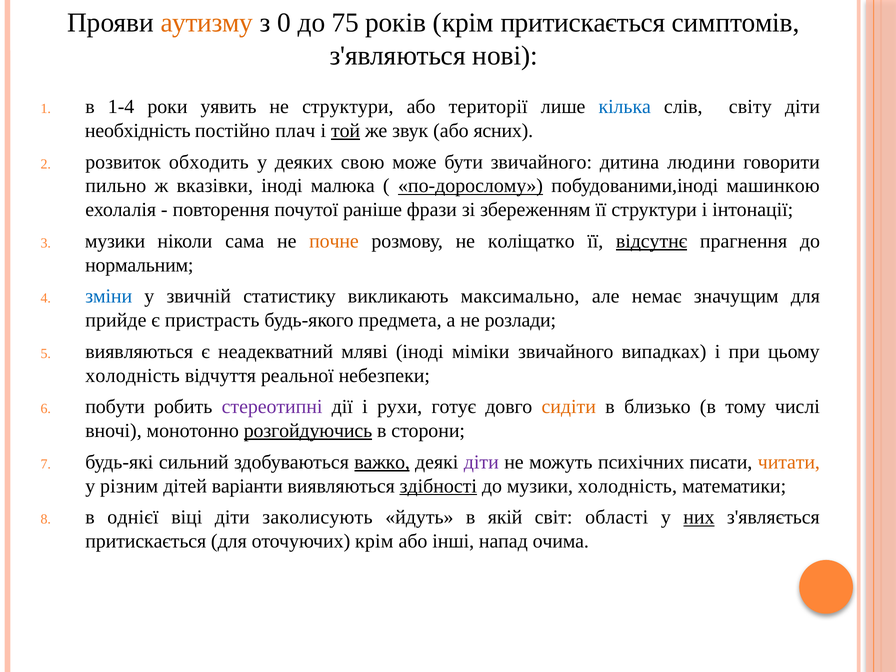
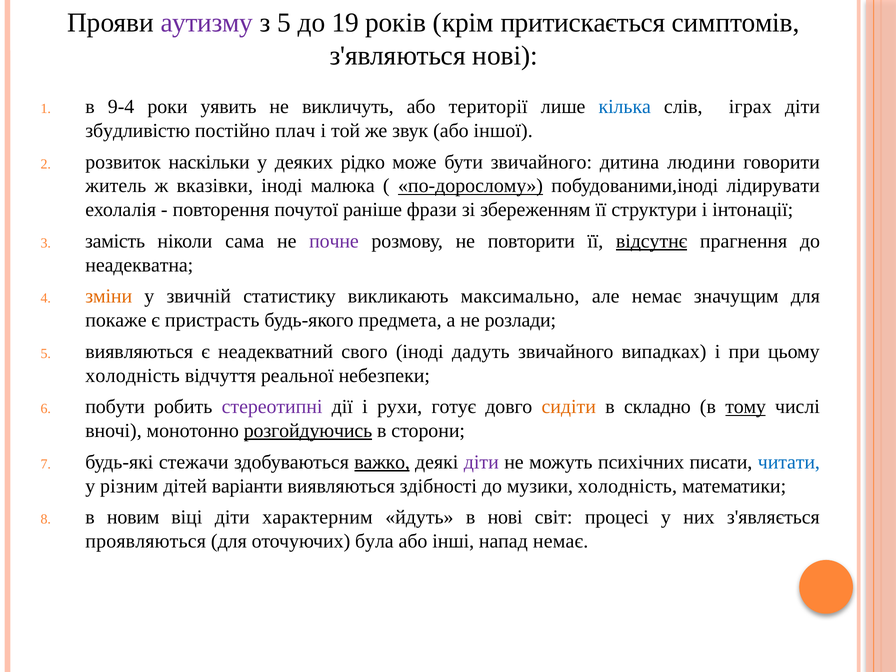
аутизму colour: orange -> purple
з 0: 0 -> 5
75: 75 -> 19
1-4: 1-4 -> 9-4
не структури: структури -> викличуть
світу: світу -> іграх
необхідність: необхідність -> збудливістю
той underline: present -> none
ясних: ясних -> іншої
обходить: обходить -> наскільки
свою: свою -> рідко
пильно: пильно -> житель
машинкою: машинкою -> лідирувати
музики at (115, 241): музики -> замість
почне colour: orange -> purple
коліщатко: коліщатко -> повторити
нормальним: нормальним -> неадекватна
зміни colour: blue -> orange
прийде: прийде -> покаже
мляві: мляві -> свого
міміки: міміки -> дадуть
близько: близько -> складно
тому underline: none -> present
сильний: сильний -> стежачи
читати colour: orange -> blue
здібності underline: present -> none
однієї: однієї -> новим
заколисують: заколисують -> характерним
в якій: якій -> нові
області: області -> процесі
них underline: present -> none
притискається at (146, 541): притискається -> проявляються
оточуючих крім: крім -> була
напад очима: очима -> немає
